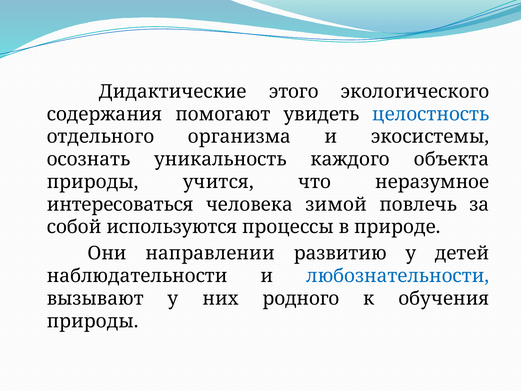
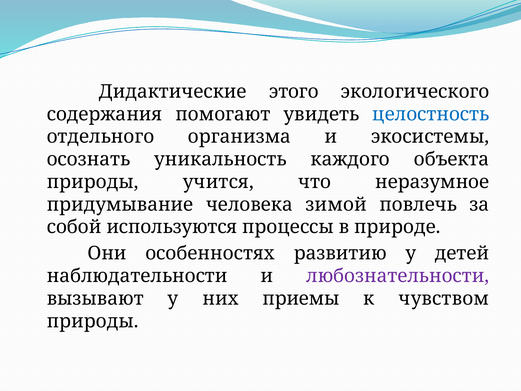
интересоваться: интересоваться -> придумывание
направлении: направлении -> особенностях
любознательности colour: blue -> purple
родного: родного -> приемы
обучения: обучения -> чувством
